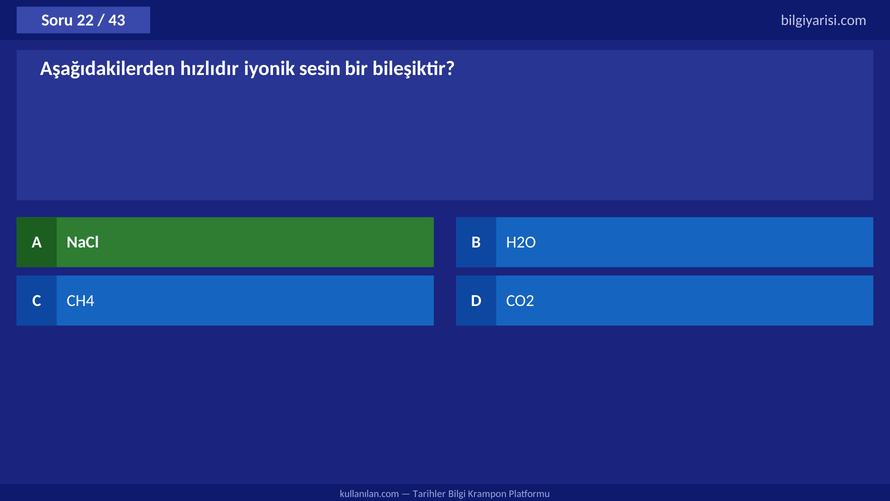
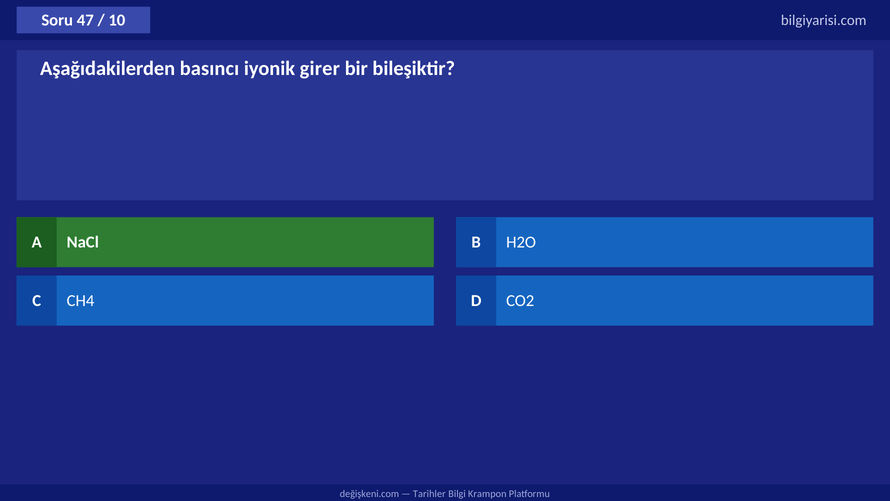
22: 22 -> 47
43: 43 -> 10
hızlıdır: hızlıdır -> basıncı
sesin: sesin -> girer
kullanılan.com: kullanılan.com -> değişkeni.com
